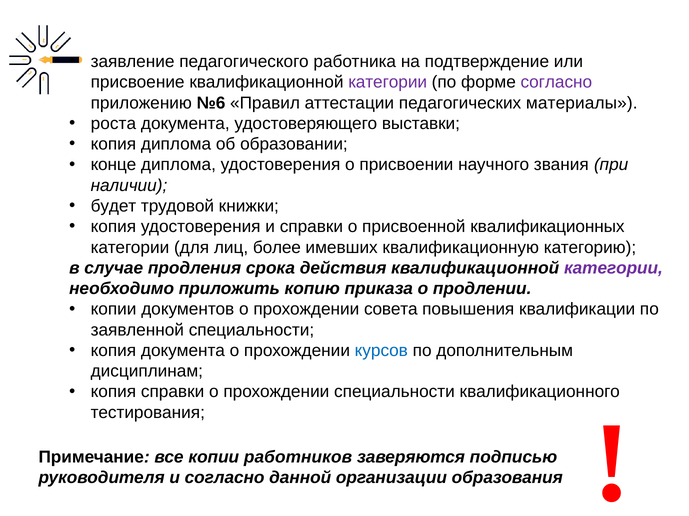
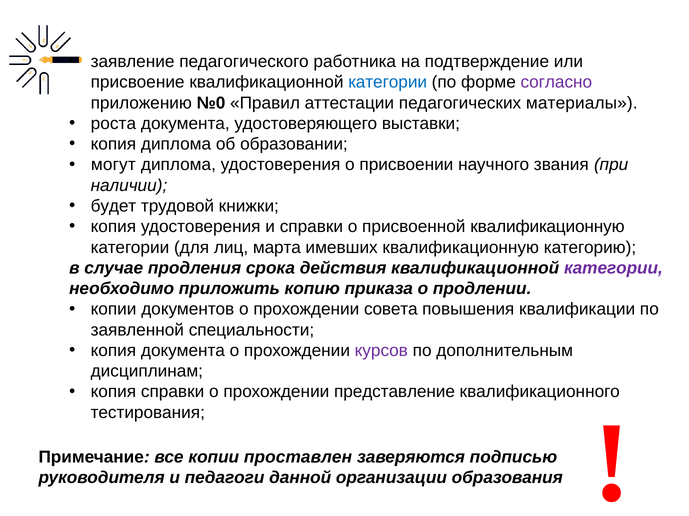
категории at (388, 82) colour: purple -> blue
№6: №6 -> №0
конце: конце -> могут
присвоенной квалификационных: квалификационных -> квалификационную
более: более -> марта
курсов colour: blue -> purple
прохождении специальности: специальности -> представление
работников: работников -> проставлен
и согласно: согласно -> педагоги
